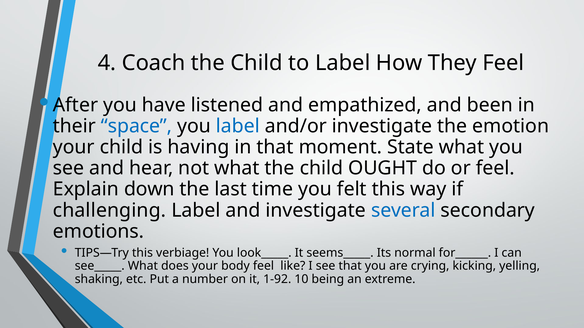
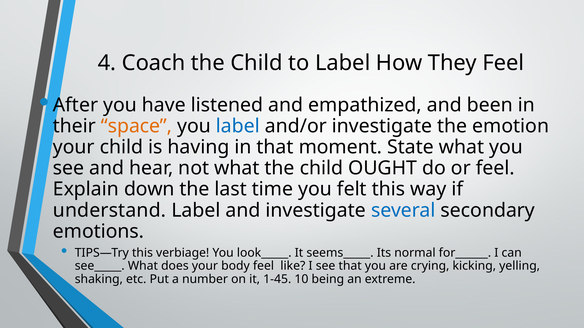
space colour: blue -> orange
challenging: challenging -> understand
1-92: 1-92 -> 1-45
